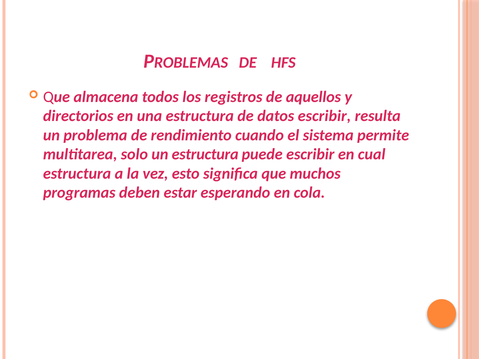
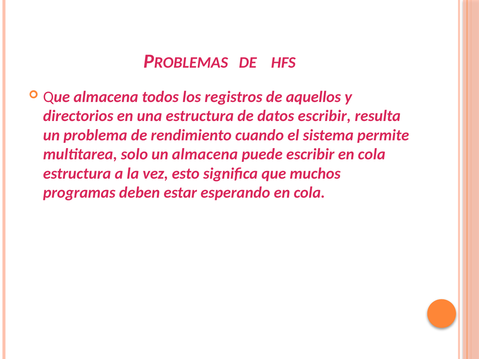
un estructura: estructura -> almacena
escribir en cual: cual -> cola
